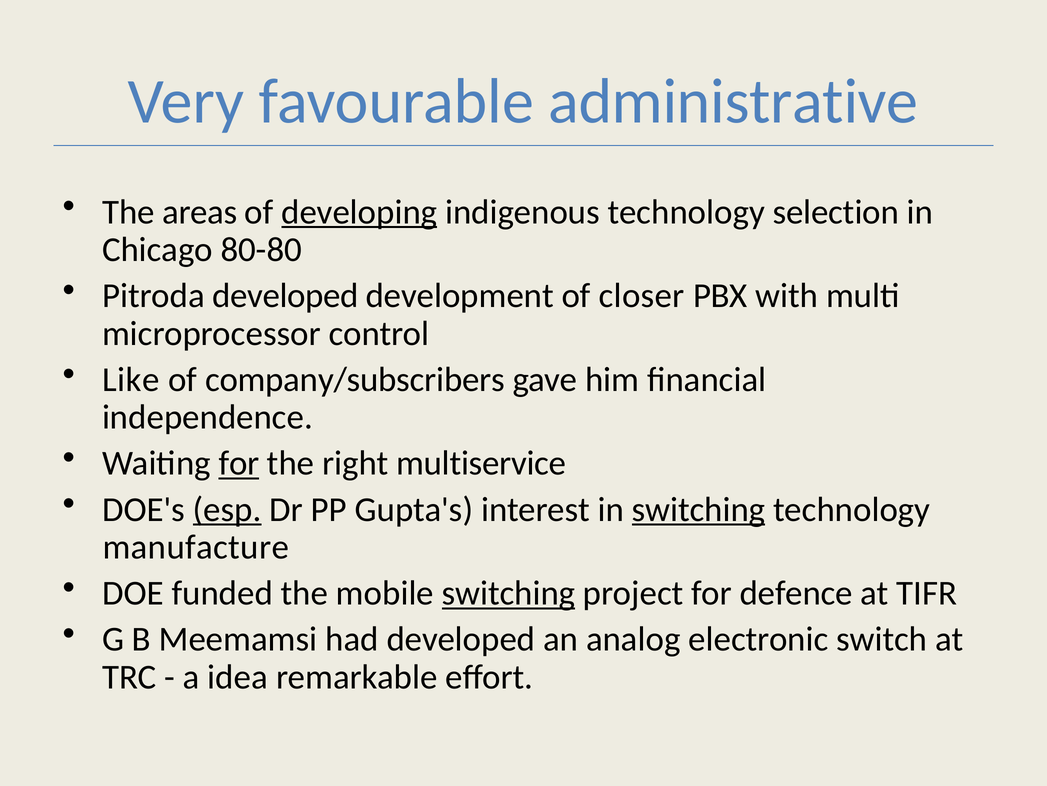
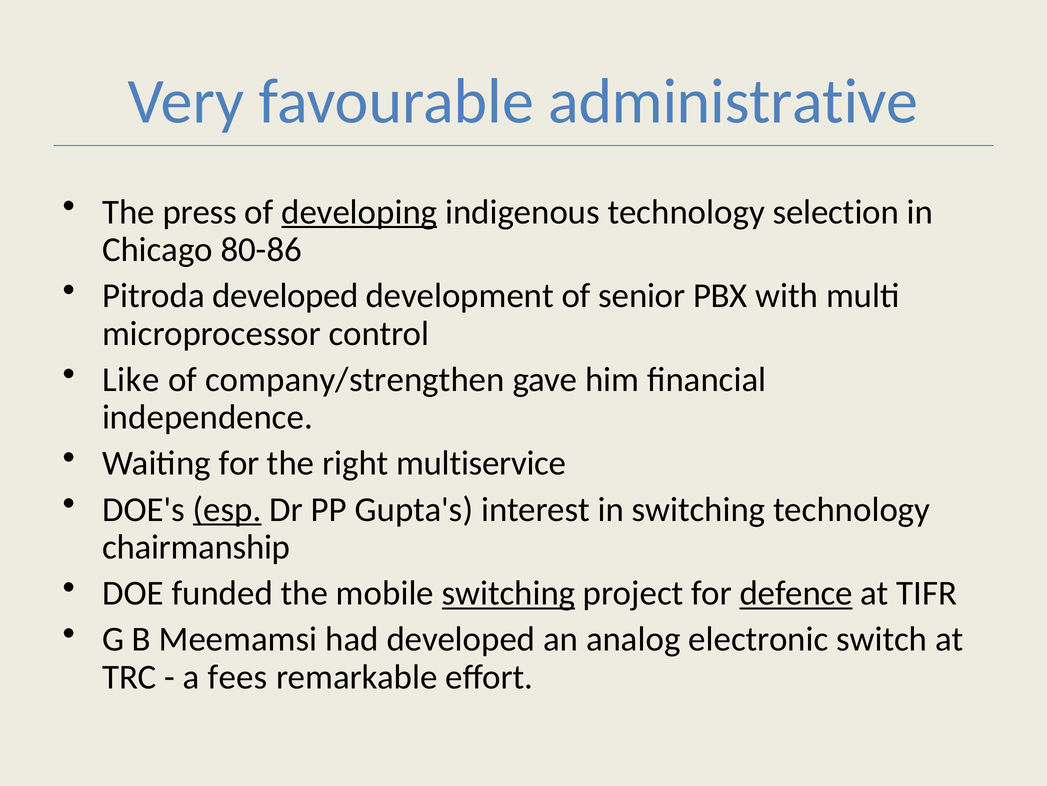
areas: areas -> press
80-80: 80-80 -> 80-86
closer: closer -> senior
company/subscribers: company/subscribers -> company/strengthen
for at (239, 463) underline: present -> none
switching at (699, 509) underline: present -> none
manufacture: manufacture -> chairmanship
defence underline: none -> present
idea: idea -> fees
